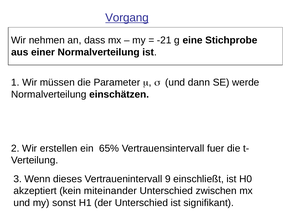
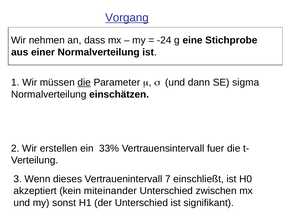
-21: -21 -> -24
die at (84, 83) underline: none -> present
werde: werde -> sigma
65%: 65% -> 33%
9: 9 -> 7
